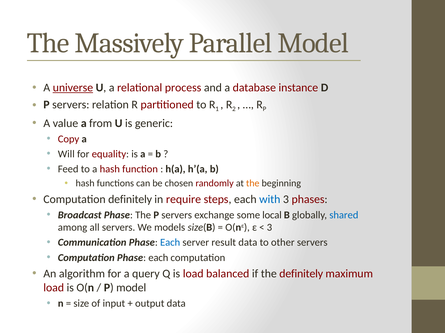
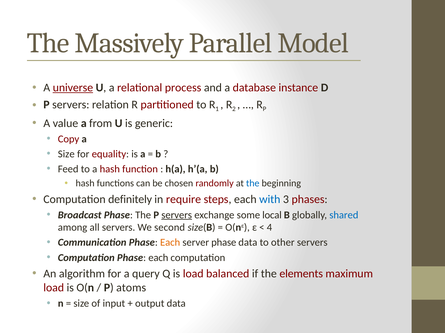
Will at (66, 154): Will -> Size
the at (253, 184) colour: orange -> blue
servers at (177, 215) underline: none -> present
models: models -> second
3 at (269, 228): 3 -> 4
Each at (170, 243) colour: blue -> orange
server result: result -> phase
the definitely: definitely -> elements
P model: model -> atoms
